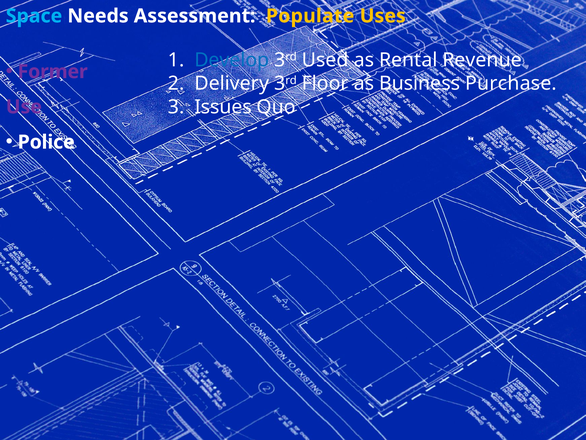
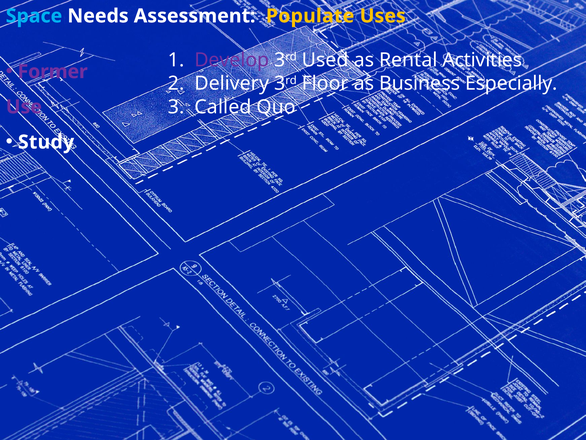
Develop colour: blue -> purple
Revenue: Revenue -> Activities
Purchase: Purchase -> Especially
Issues: Issues -> Called
Police: Police -> Study
